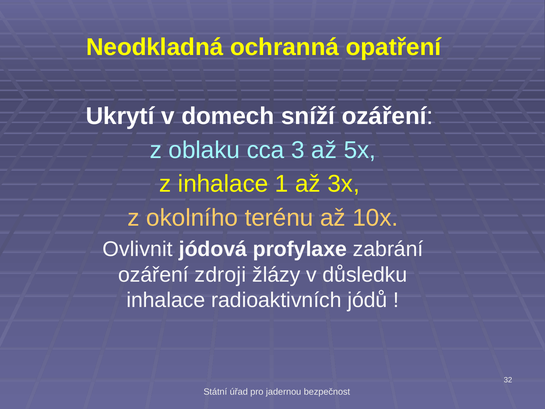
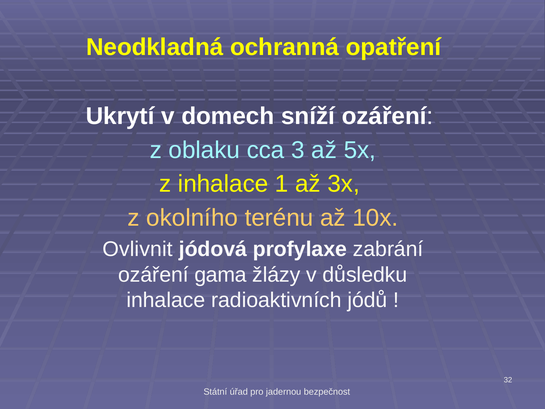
zdroji: zdroji -> gama
